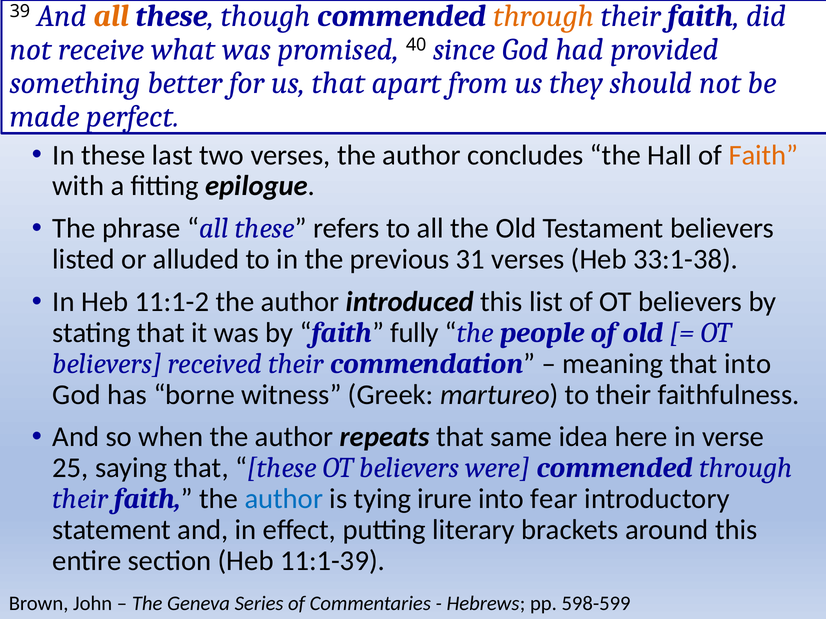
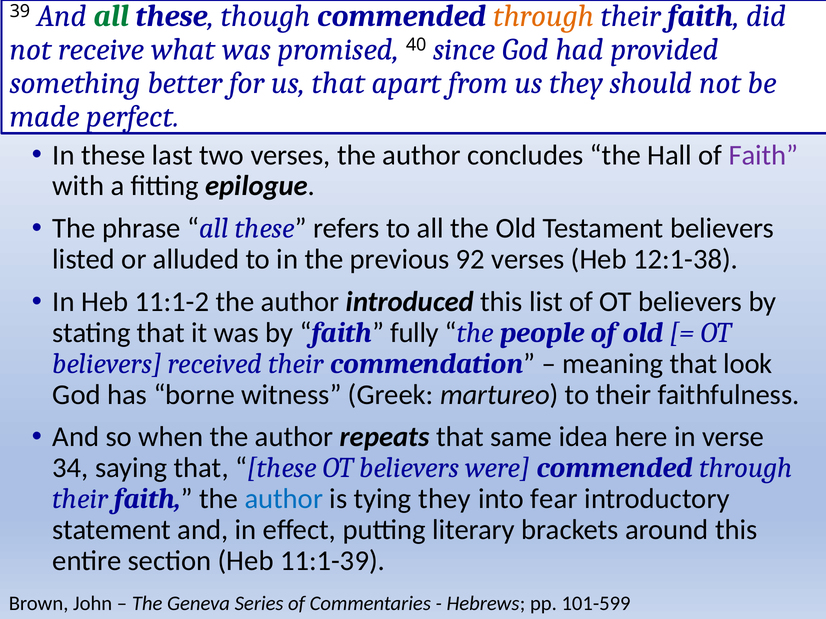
all at (111, 16) colour: orange -> green
Faith at (763, 155) colour: orange -> purple
31: 31 -> 92
33:1-38: 33:1-38 -> 12:1-38
that into: into -> look
25: 25 -> 34
tying irure: irure -> they
598-599: 598-599 -> 101-599
